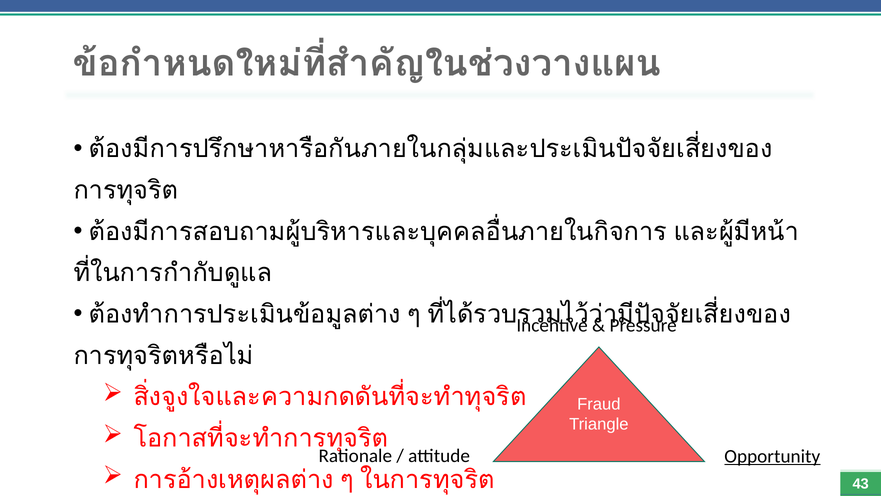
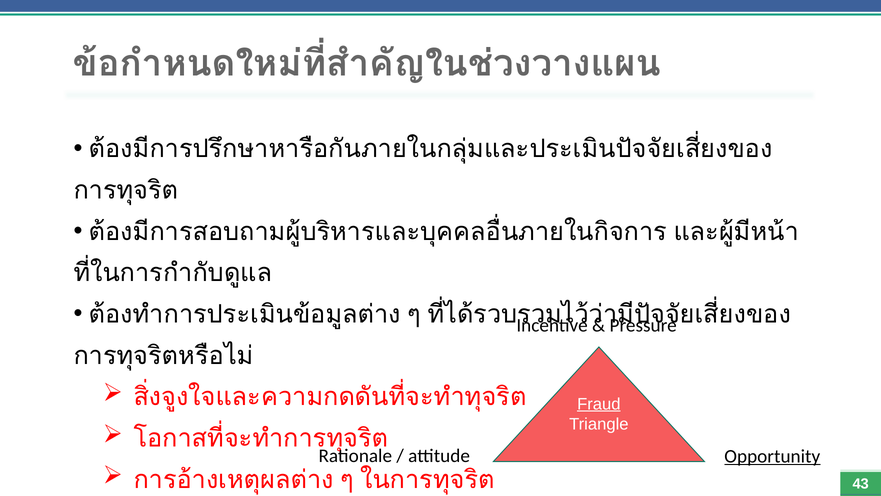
Fraud underline: none -> present
